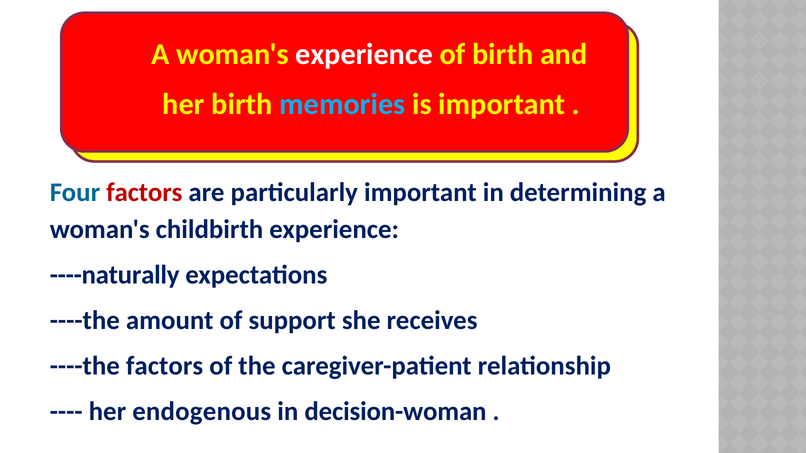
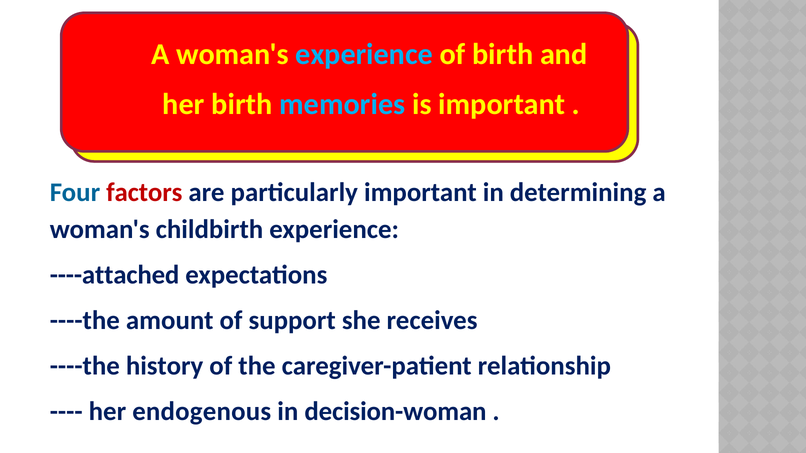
experience at (364, 54) colour: white -> light blue
----naturally: ----naturally -> ----attached
----the factors: factors -> history
